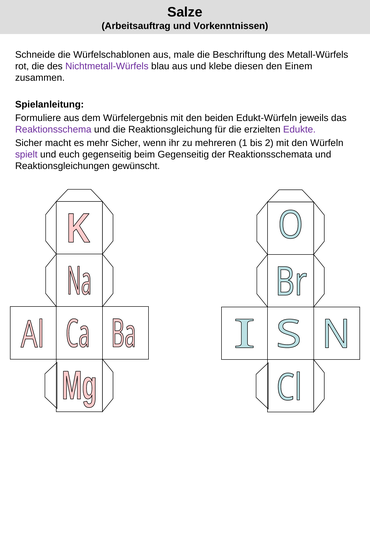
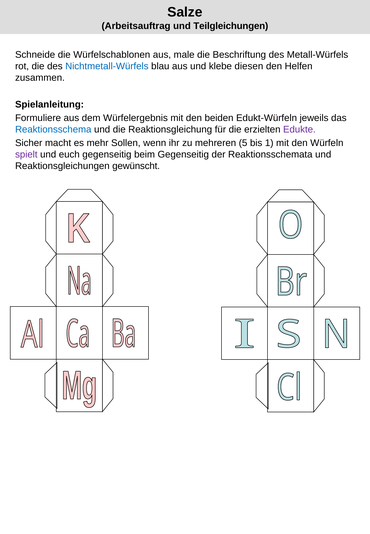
Vorkenntnissen: Vorkenntnissen -> Teilgleichungen
Nichtmetall-Würfels colour: purple -> blue
Einem: Einem -> Helfen
Reaktionsschema colour: purple -> blue
mehr Sicher: Sicher -> Sollen
1: 1 -> 5
2: 2 -> 1
